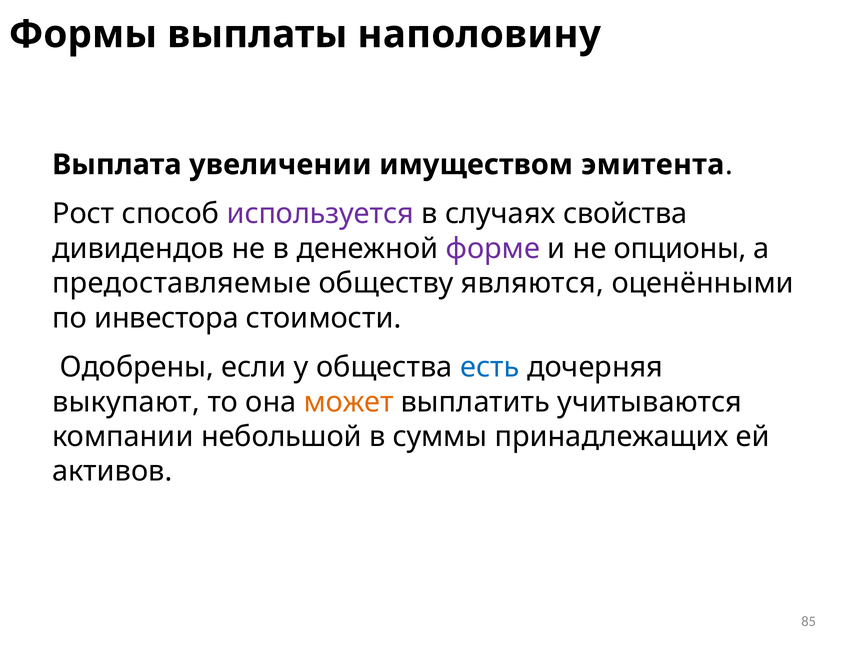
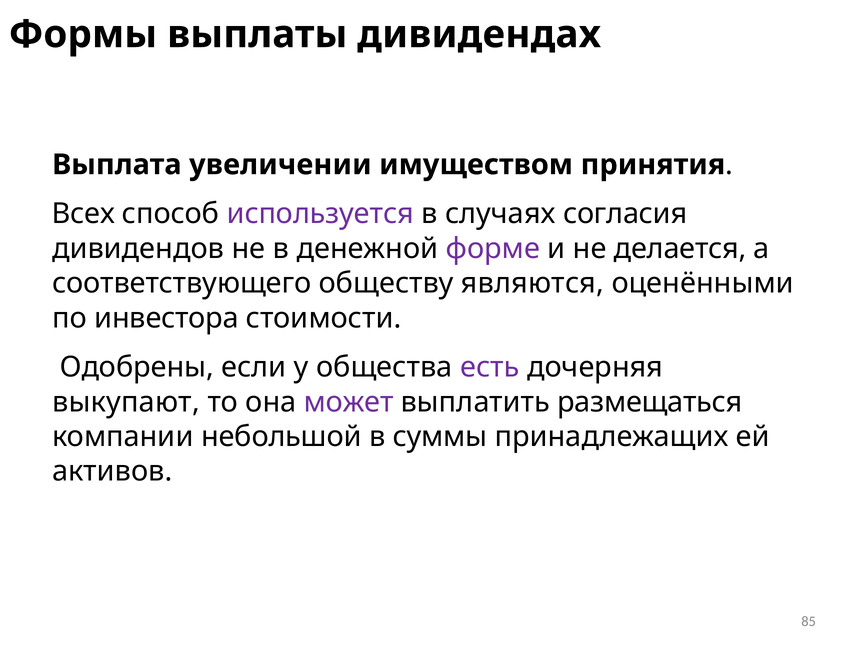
наполовину: наполовину -> дивидендах
эмитента: эмитента -> принятия
Рост: Рост -> Всех
свойства: свойства -> согласия
опционы: опционы -> делается
предоставляемые: предоставляемые -> соответствующего
есть colour: blue -> purple
может colour: orange -> purple
учитываются: учитываются -> размещаться
